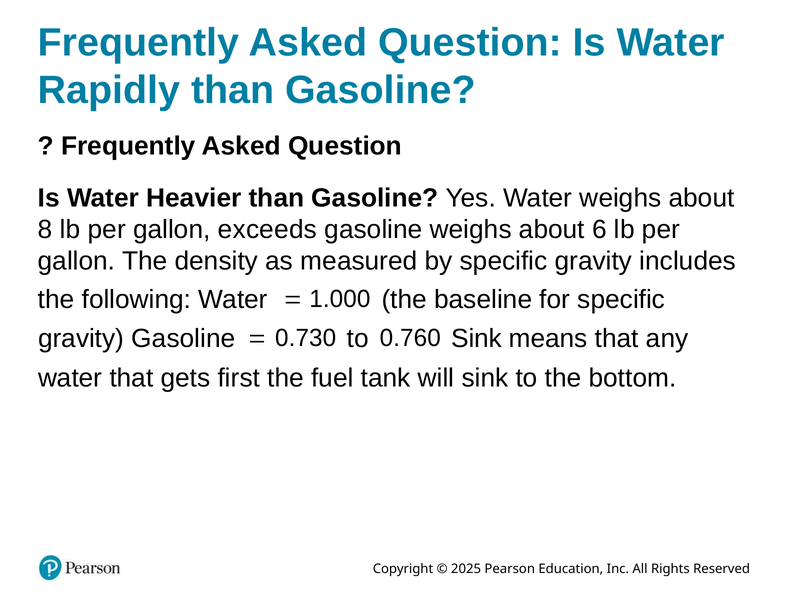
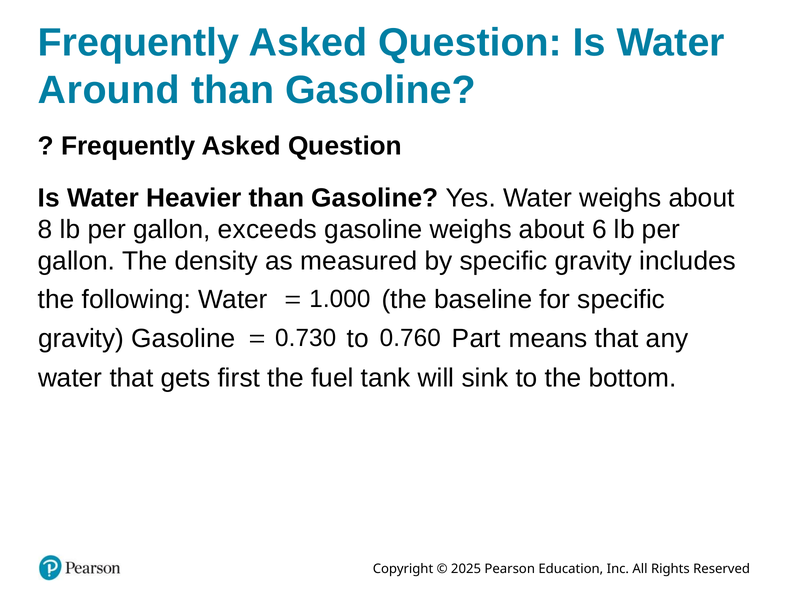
Rapidly: Rapidly -> Around
Sink at (477, 338): Sink -> Part
